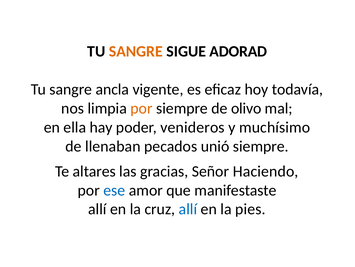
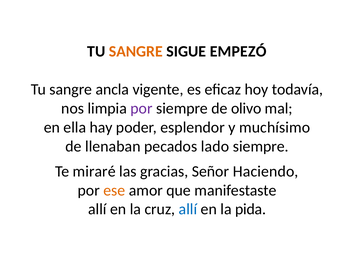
ADORAD: ADORAD -> EMPEZÓ
por at (141, 108) colour: orange -> purple
venideros: venideros -> esplendor
unió: unió -> lado
altares: altares -> miraré
ese colour: blue -> orange
pies: pies -> pida
